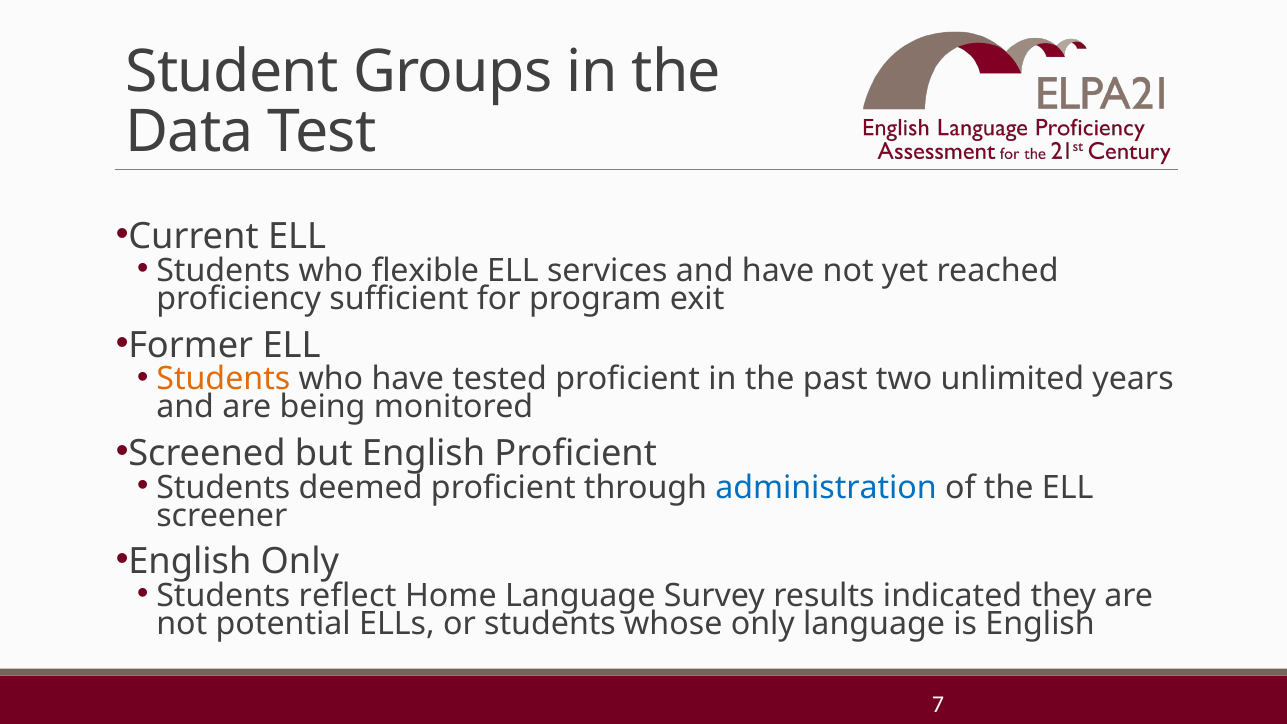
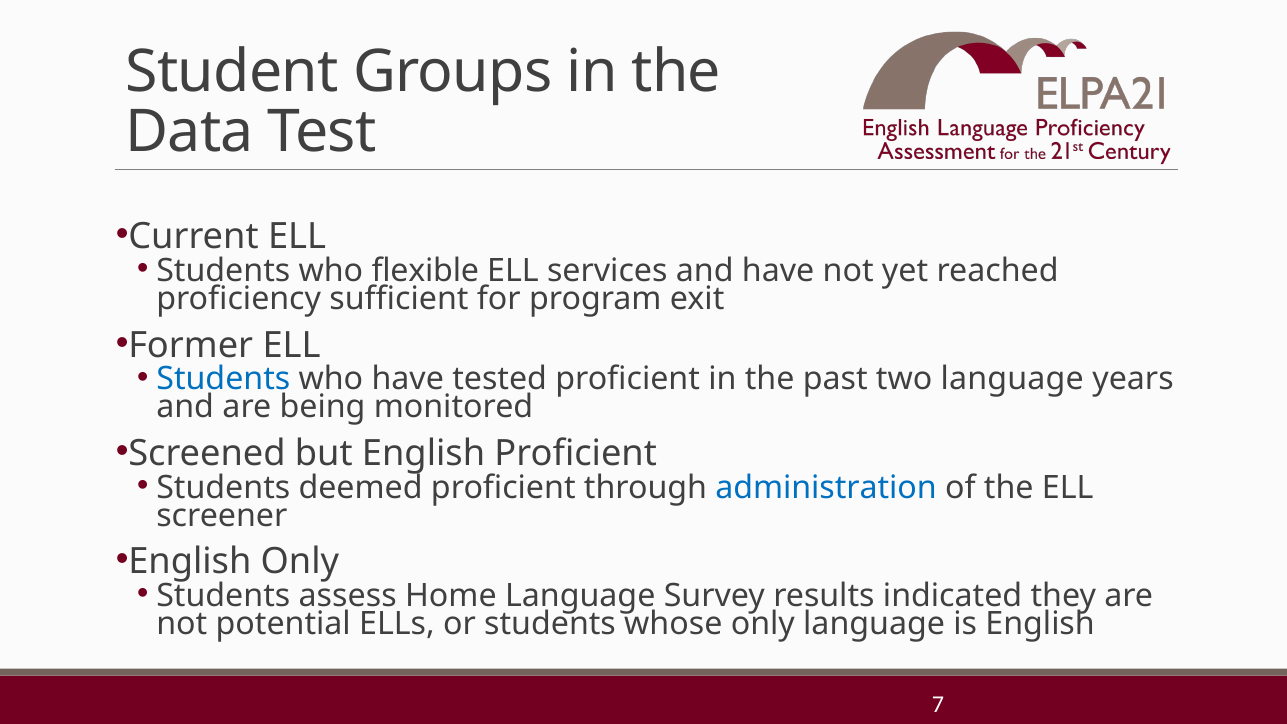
Students at (223, 379) colour: orange -> blue
two unlimited: unlimited -> language
reflect: reflect -> assess
